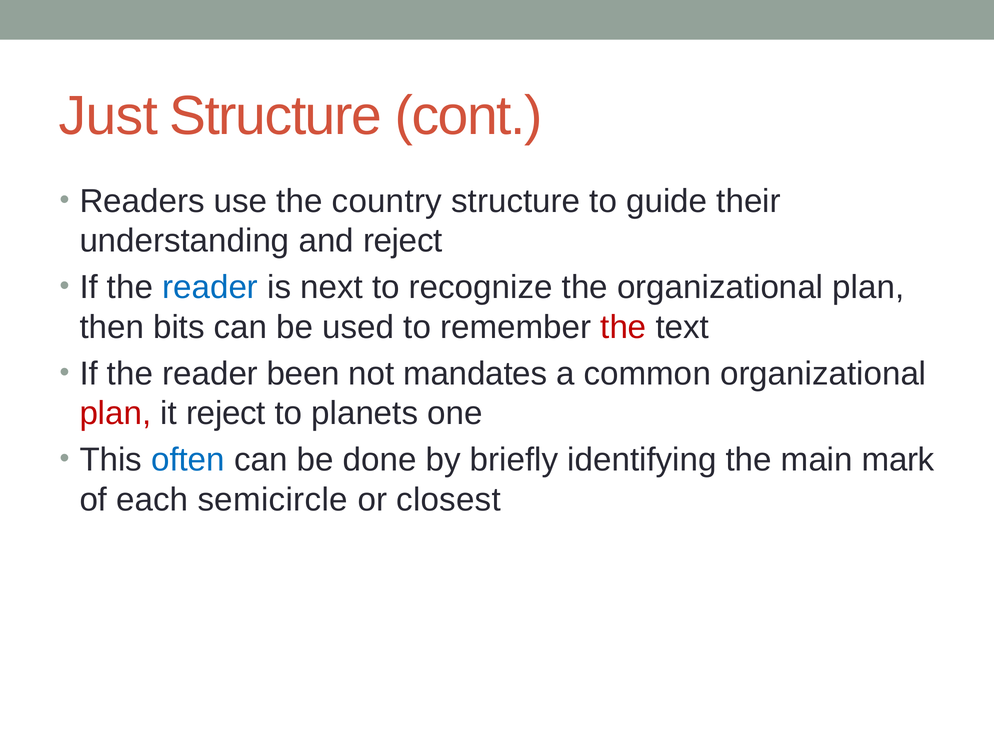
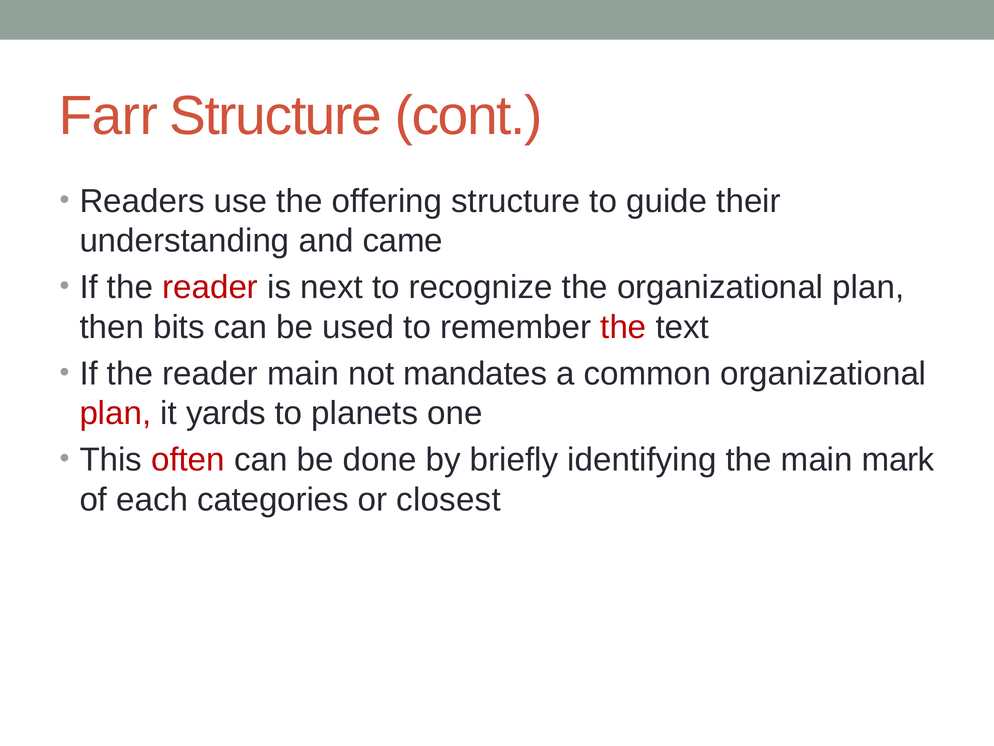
Just: Just -> Farr
country: country -> offering
and reject: reject -> came
reader at (210, 287) colour: blue -> red
reader been: been -> main
it reject: reject -> yards
often colour: blue -> red
semicircle: semicircle -> categories
